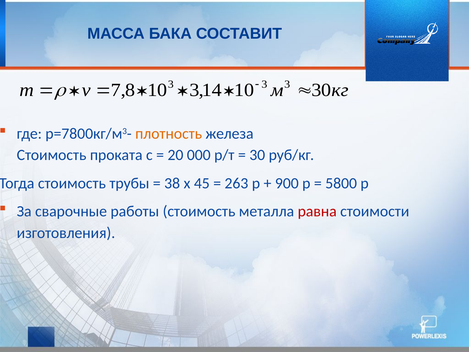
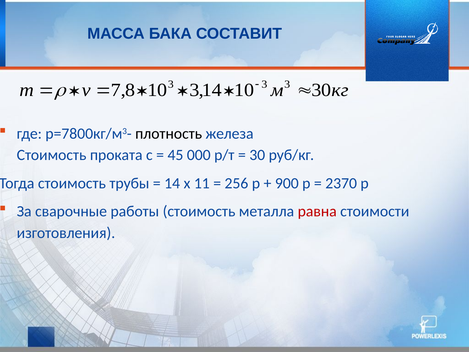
плотность colour: orange -> black
20: 20 -> 45
38 at (172, 183): 38 -> 14
45: 45 -> 11
263: 263 -> 256
5800: 5800 -> 2370
